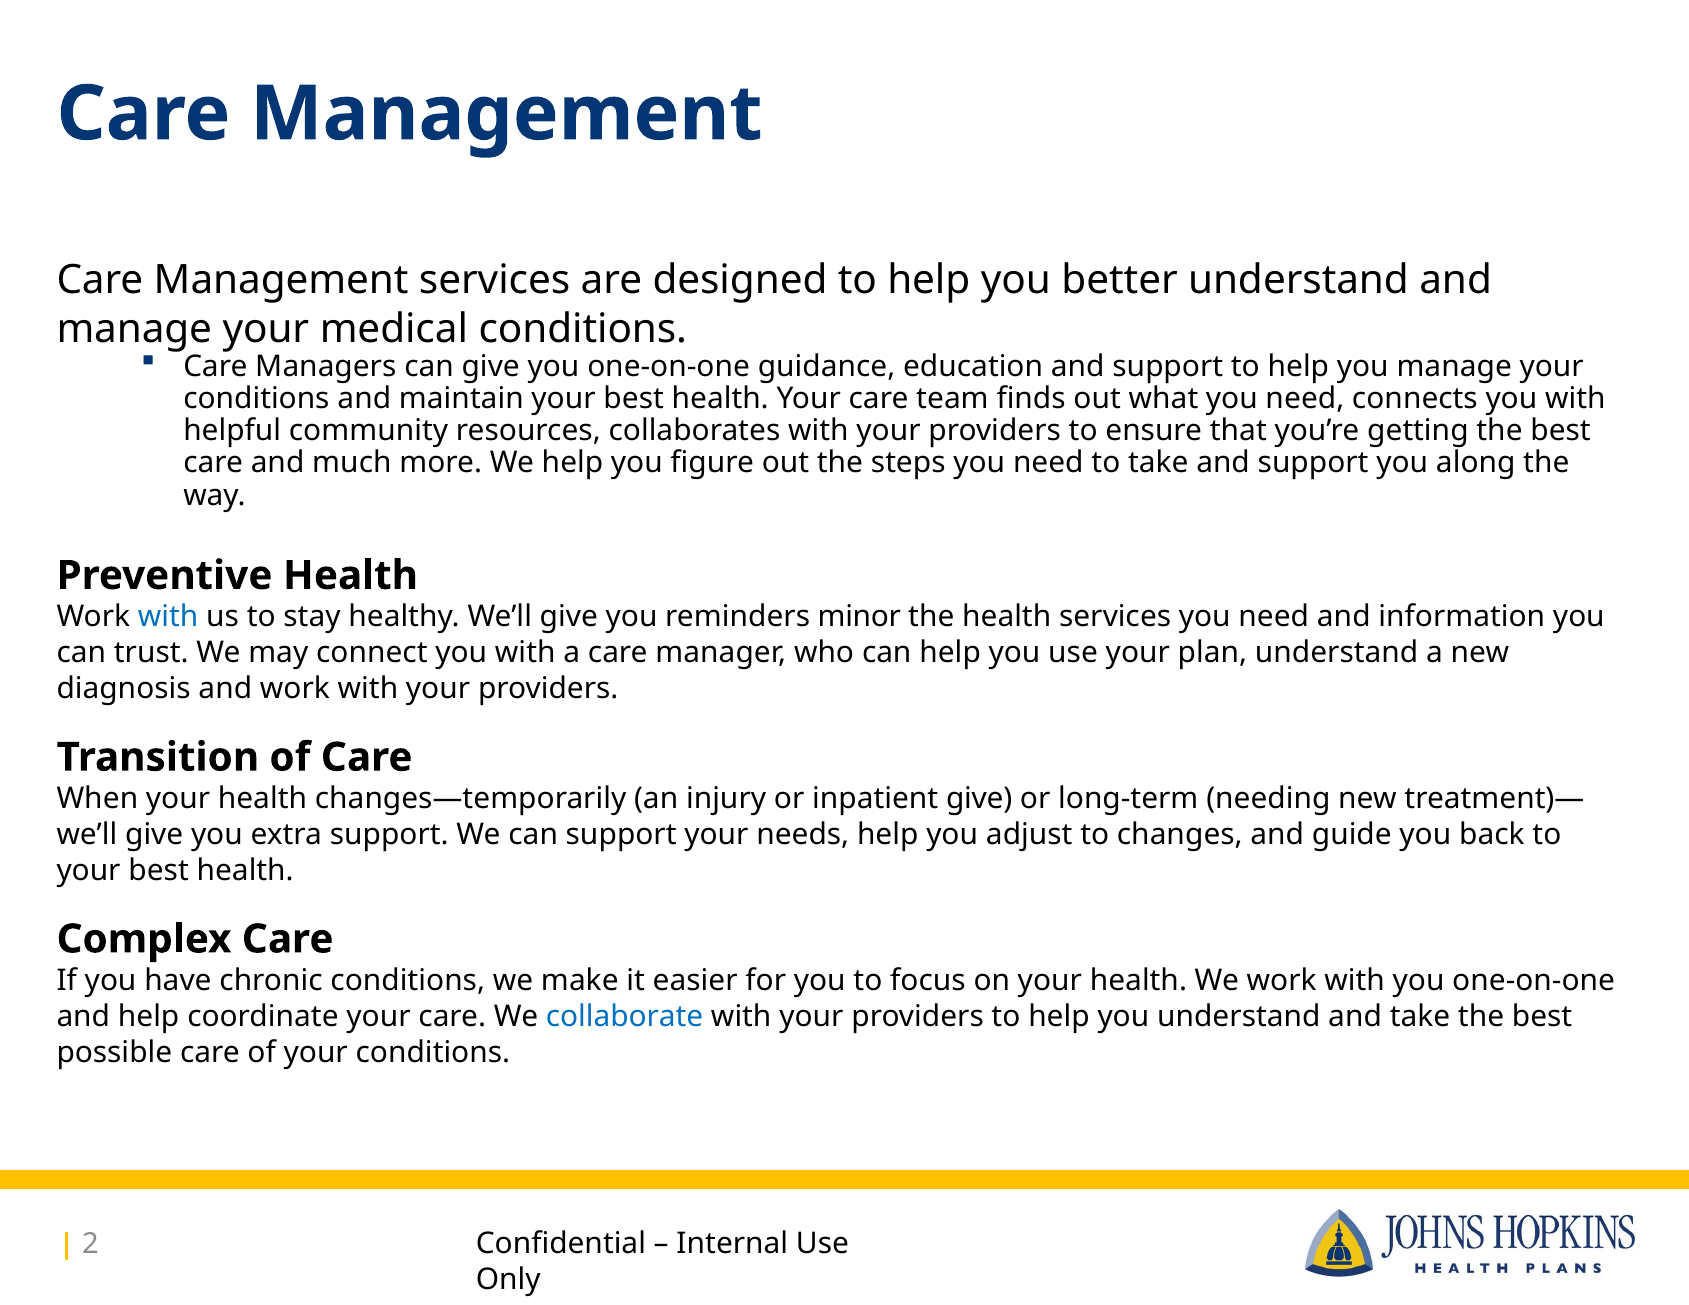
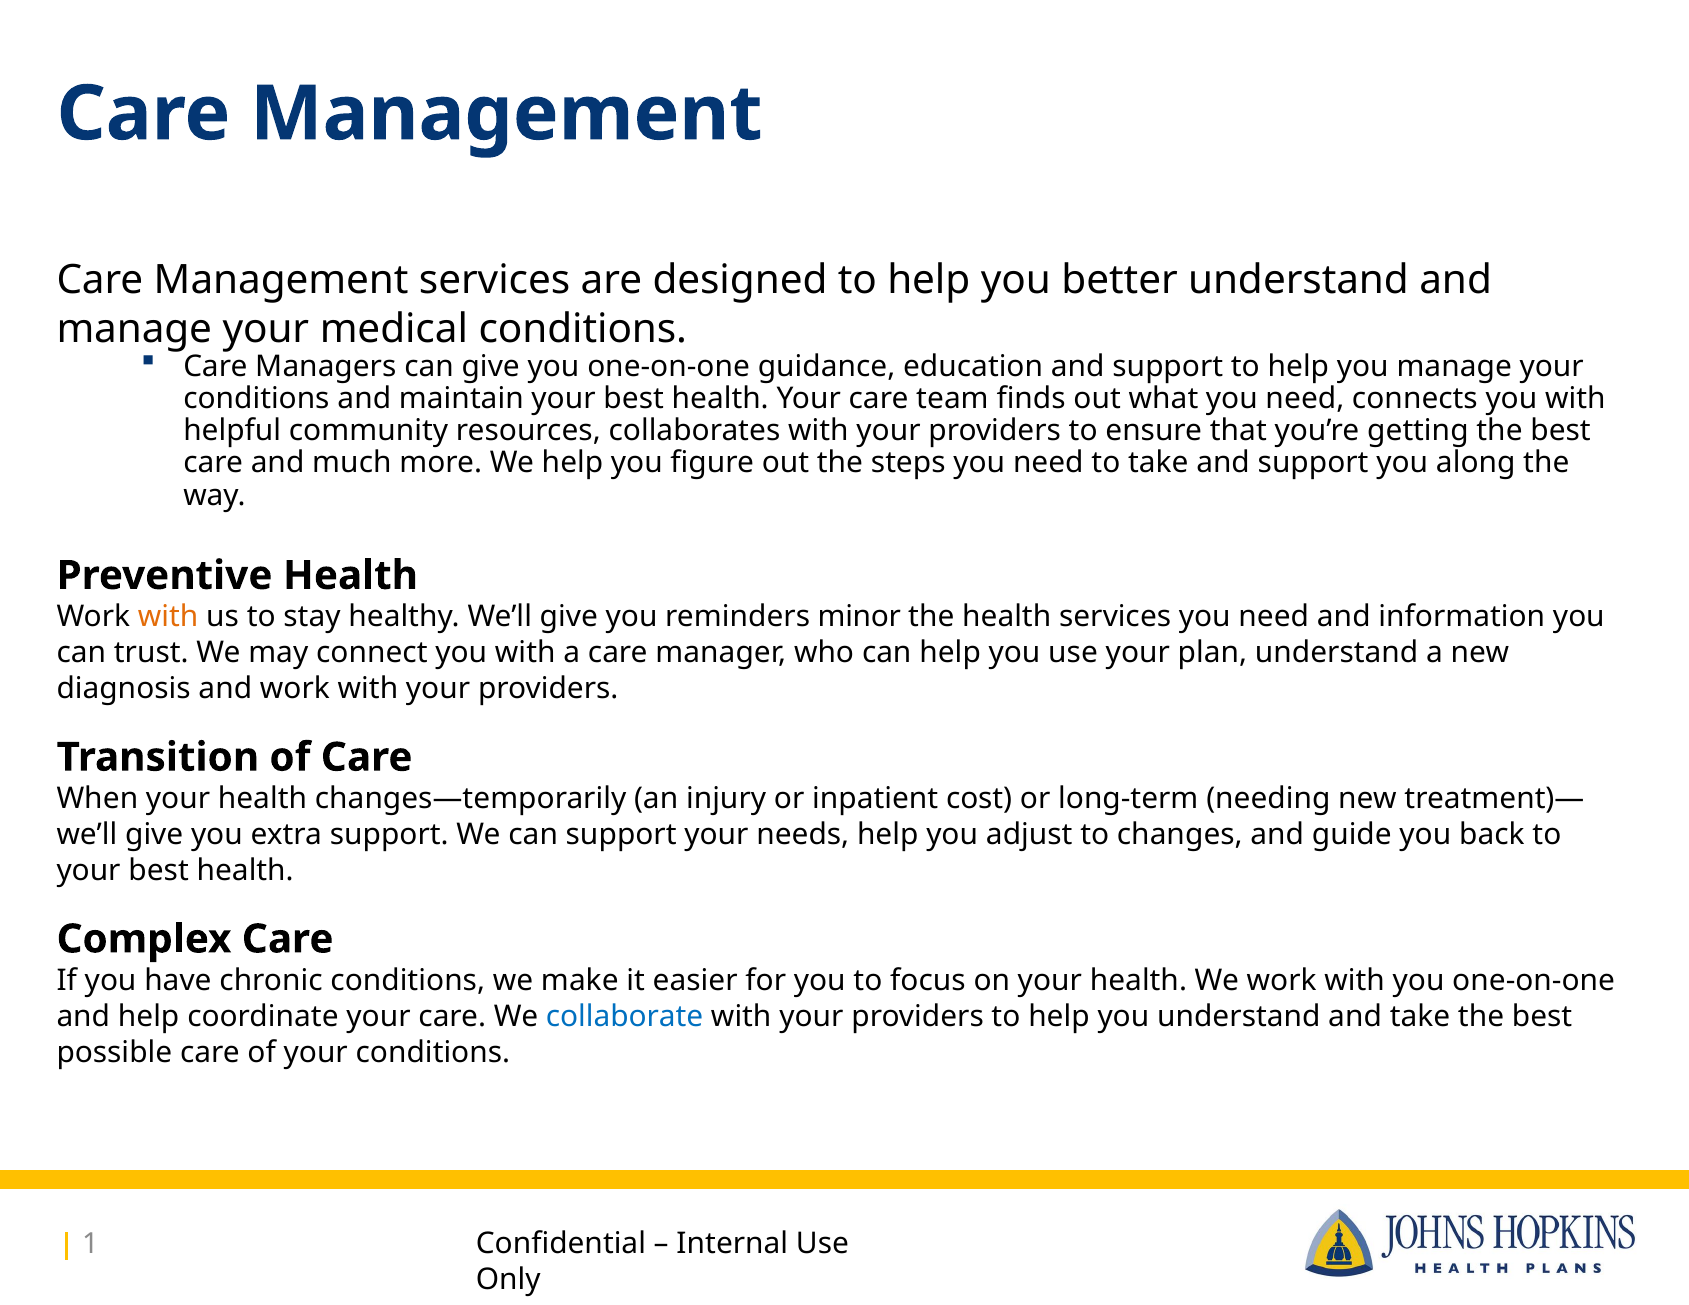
with at (168, 617) colour: blue -> orange
inpatient give: give -> cost
2: 2 -> 1
